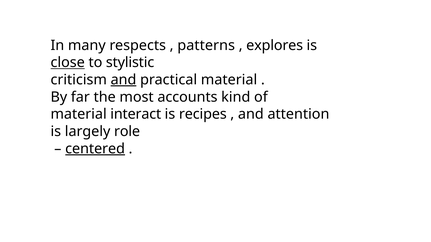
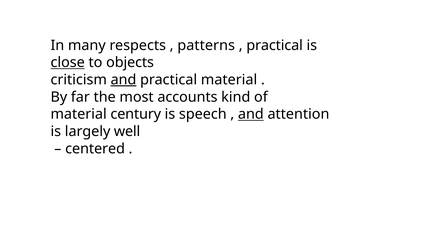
explores at (275, 45): explores -> practical
stylistic: stylistic -> objects
interact: interact -> century
recipes: recipes -> speech
and at (251, 114) underline: none -> present
role: role -> well
centered underline: present -> none
